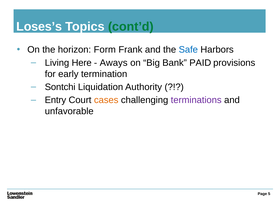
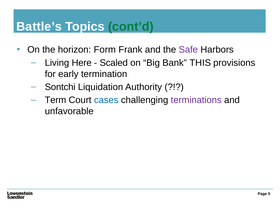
Loses’s: Loses’s -> Battle’s
Safe colour: blue -> purple
Aways: Aways -> Scaled
PAID: PAID -> THIS
Entry: Entry -> Term
cases colour: orange -> blue
